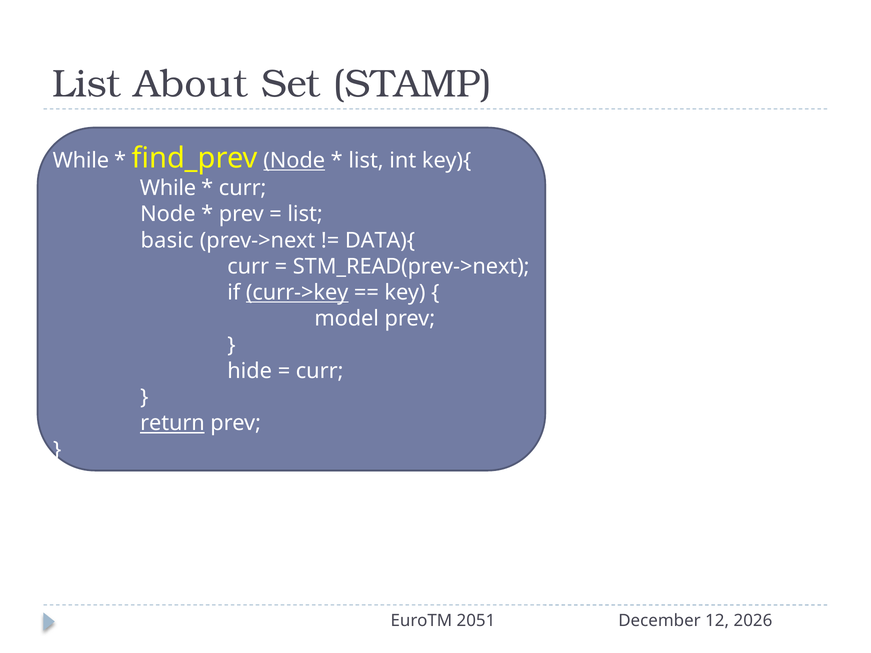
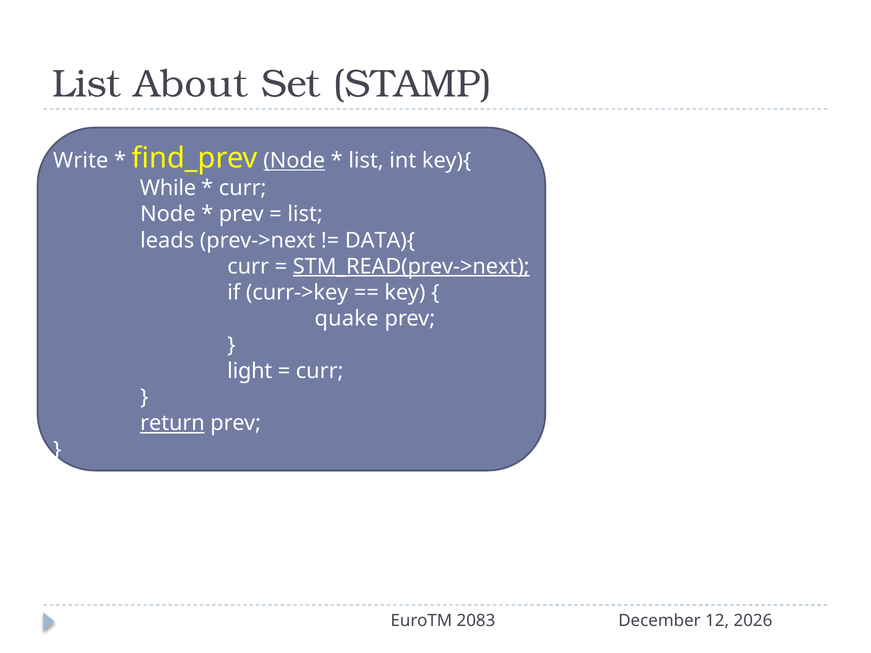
While at (81, 161): While -> Write
basic: basic -> leads
STM_READ(prev->next underline: none -> present
curr->key underline: present -> none
model: model -> quake
hide: hide -> light
2051: 2051 -> 2083
